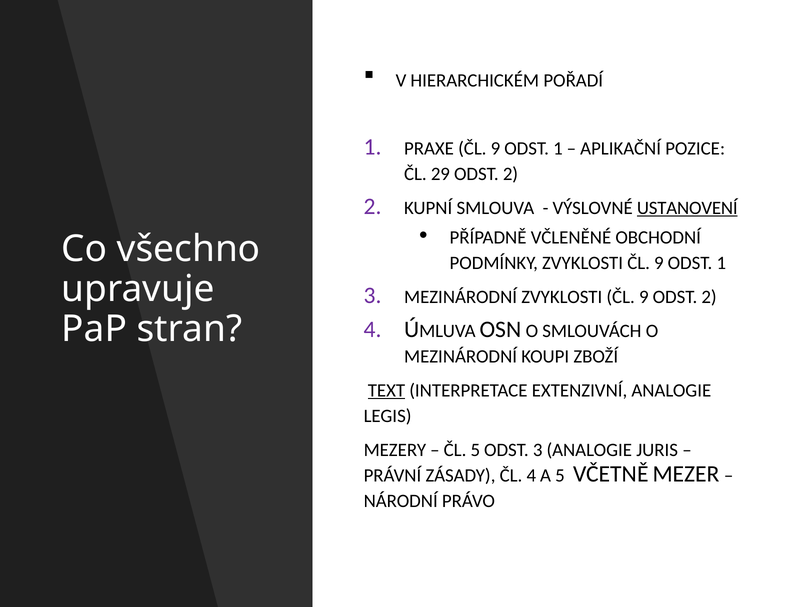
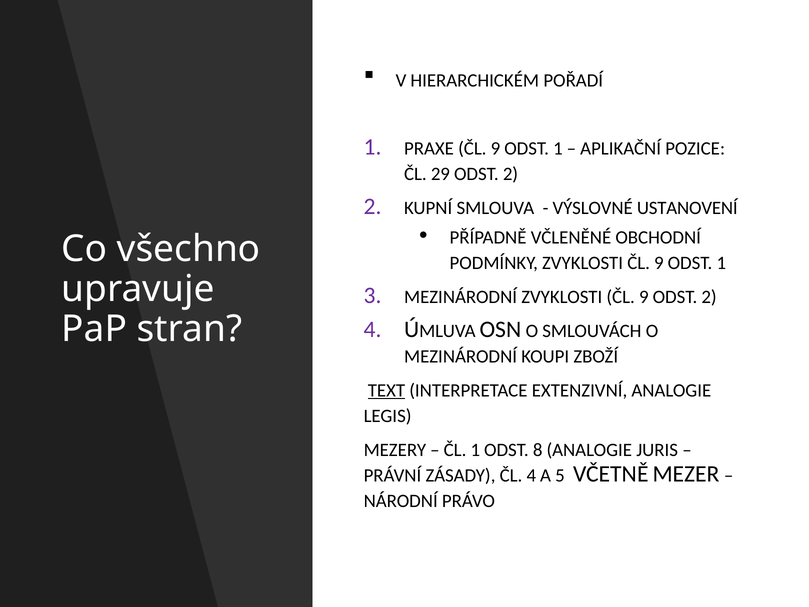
USTANOVENÍ underline: present -> none
ČL 5: 5 -> 1
ODST 3: 3 -> 8
